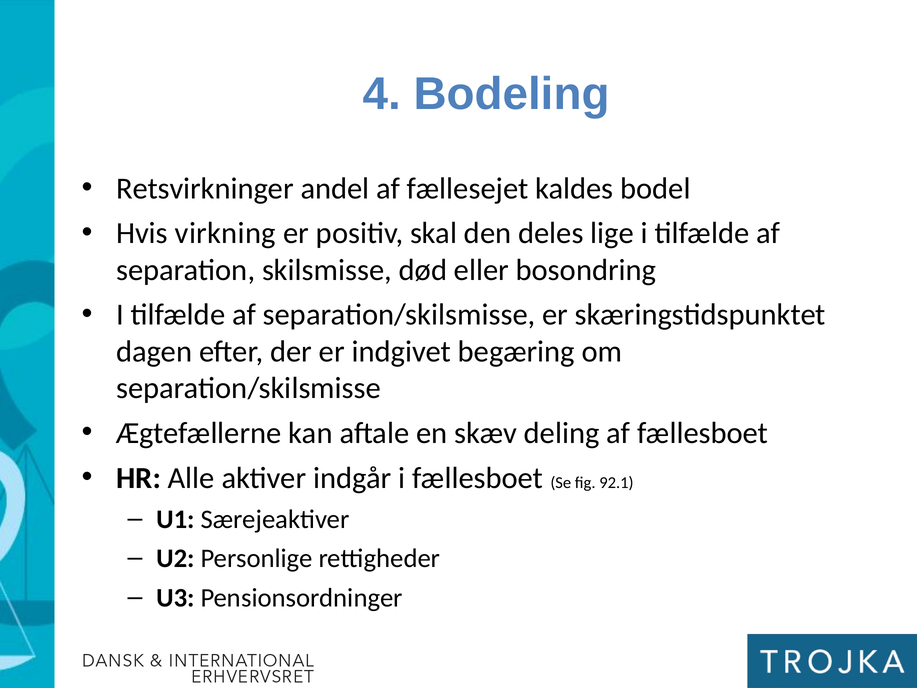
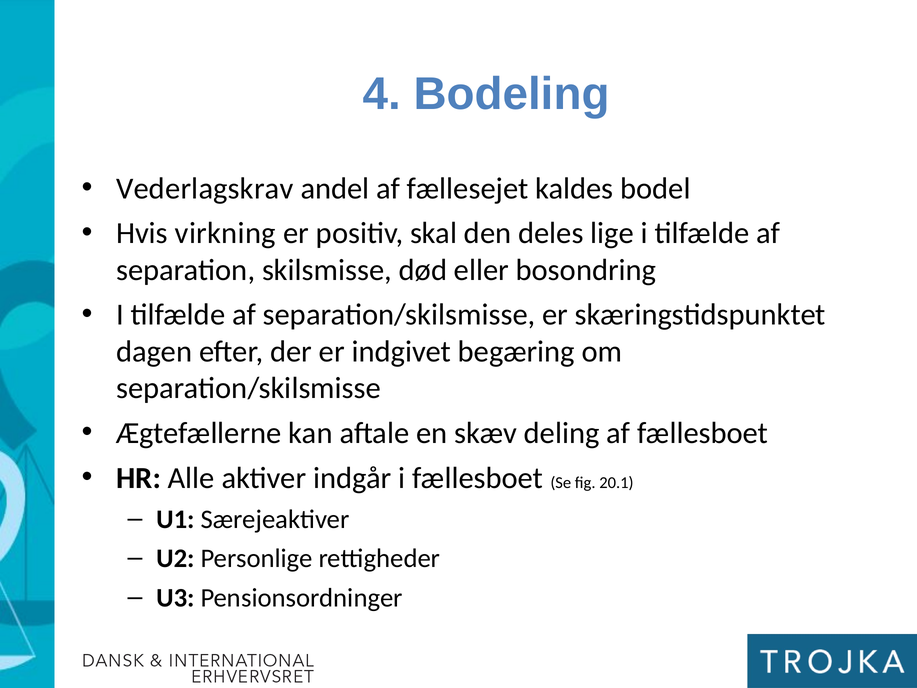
Retsvirkninger: Retsvirkninger -> Vederlagskrav
92.1: 92.1 -> 20.1
